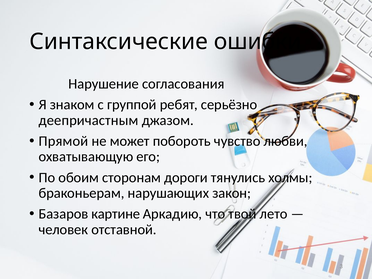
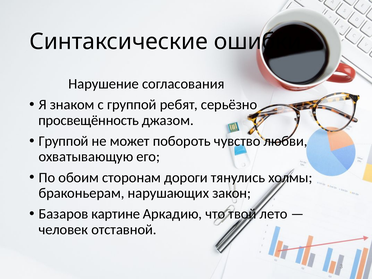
деепричастным: деепричастным -> просвещённость
Прямой at (63, 141): Прямой -> Группой
